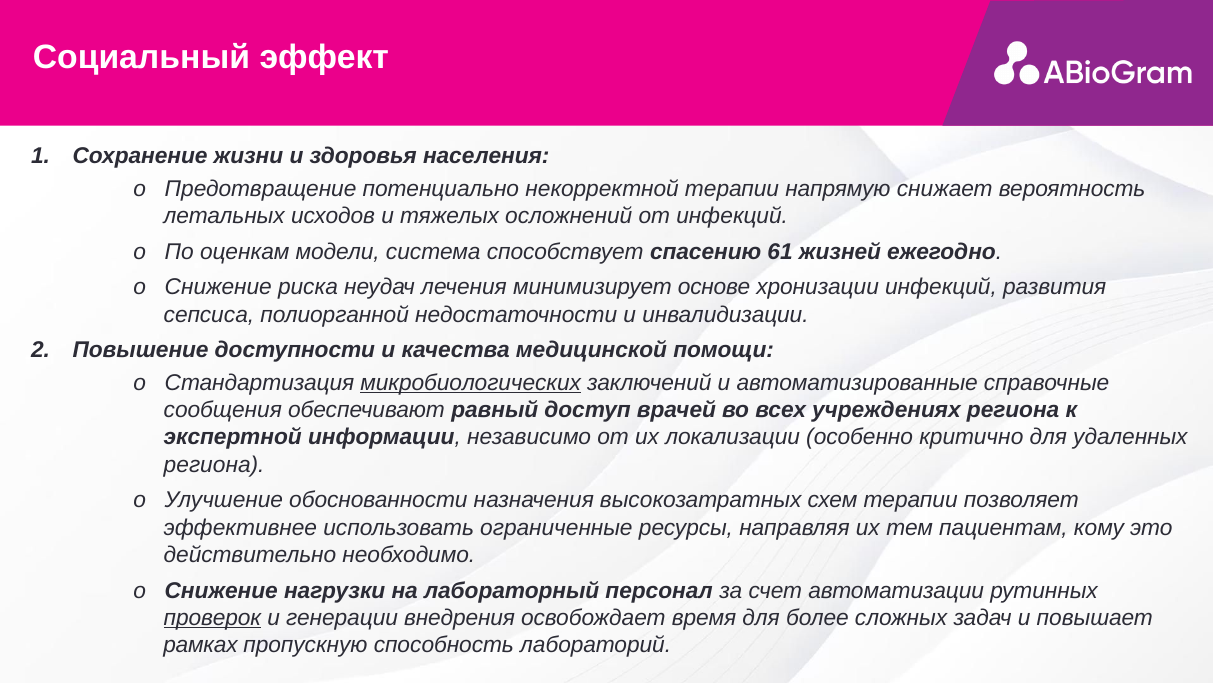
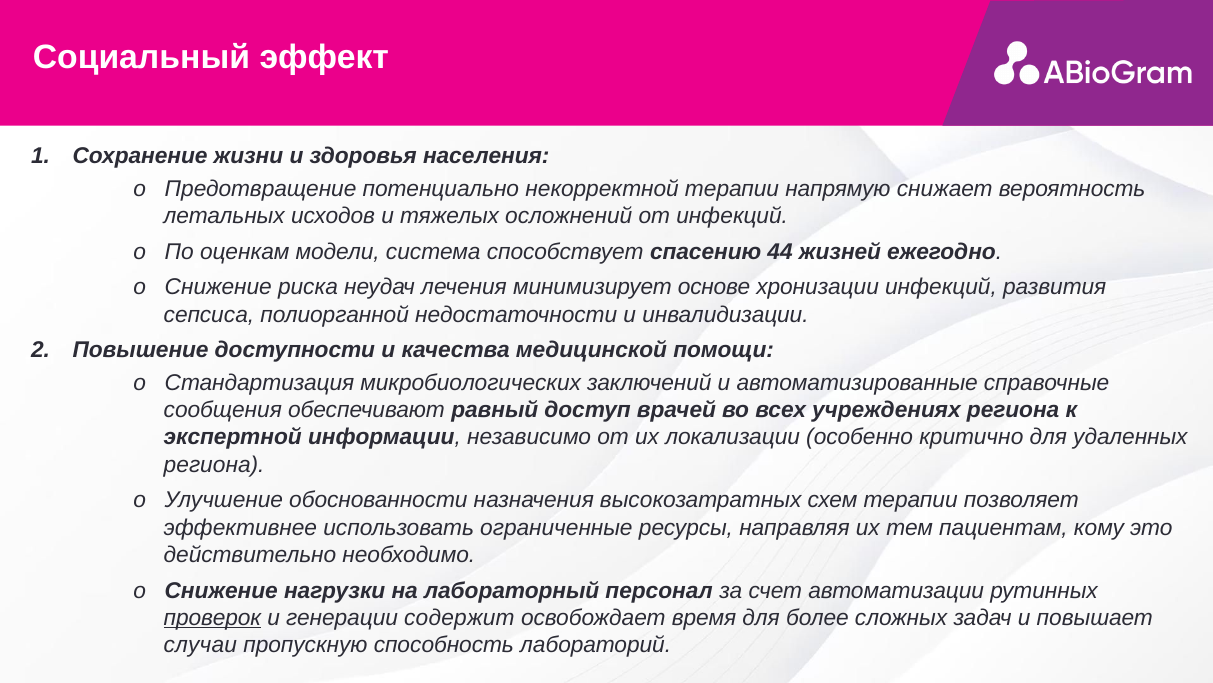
61: 61 -> 44
микробиологических underline: present -> none
внедрения: внедрения -> содержит
рамках: рамках -> случаи
